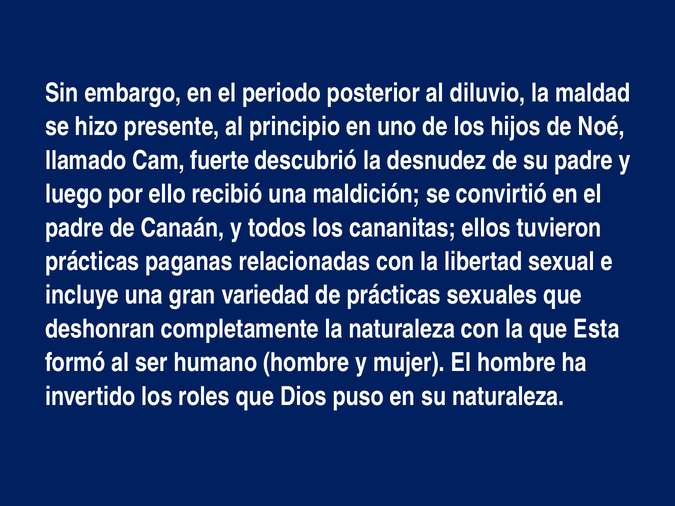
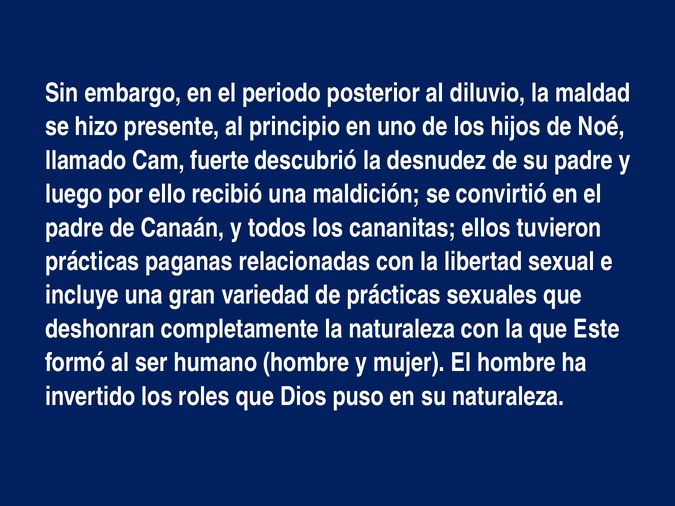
Esta: Esta -> Este
